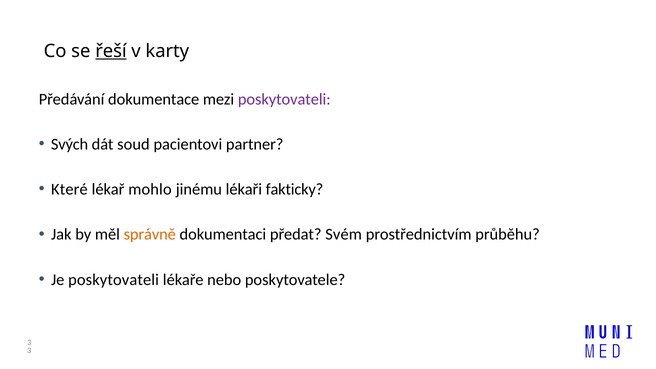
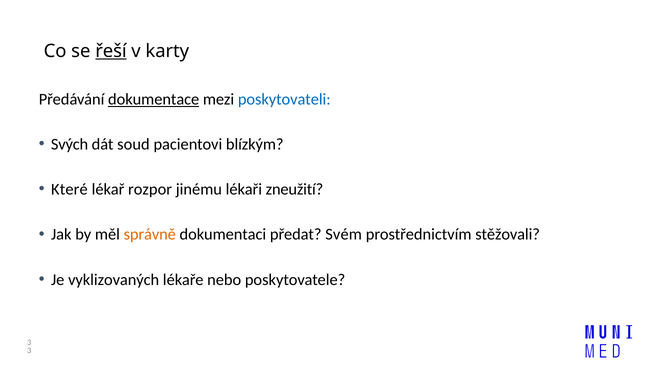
dokumentace underline: none -> present
poskytovateli at (284, 99) colour: purple -> blue
partner: partner -> blízkým
mohlo: mohlo -> rozpor
fakticky: fakticky -> zneužití
průběhu: průběhu -> stěžovali
Je poskytovateli: poskytovateli -> vyklizovaných
